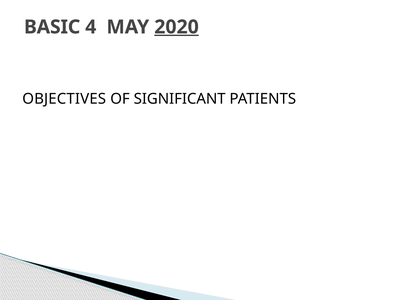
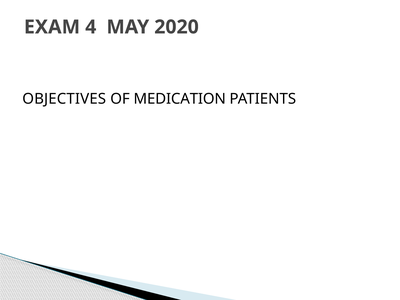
BASIC: BASIC -> EXAM
2020 underline: present -> none
SIGNIFICANT: SIGNIFICANT -> MEDICATION
